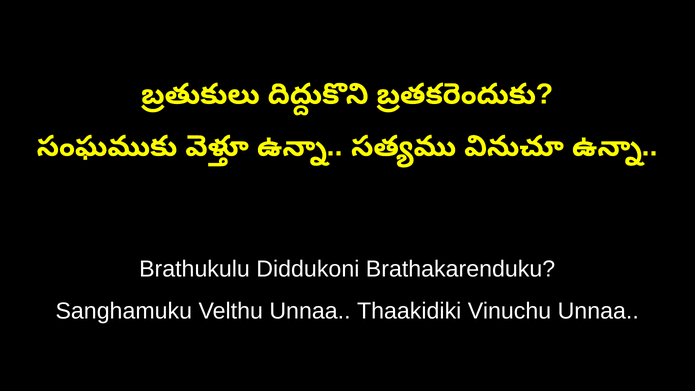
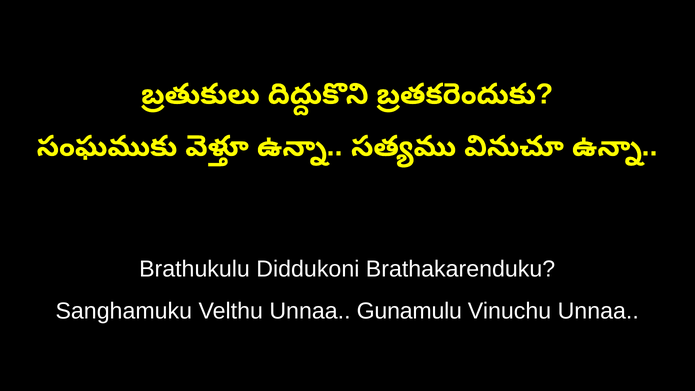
Thaakidiki: Thaakidiki -> Gunamulu
